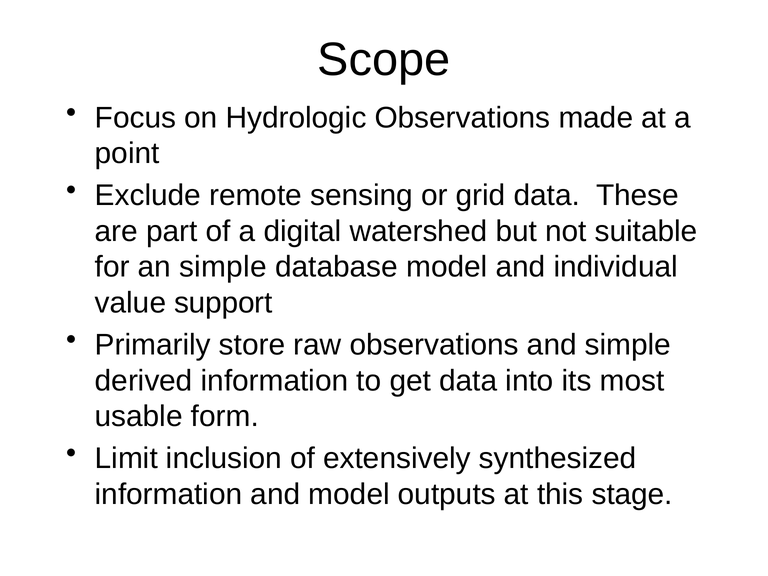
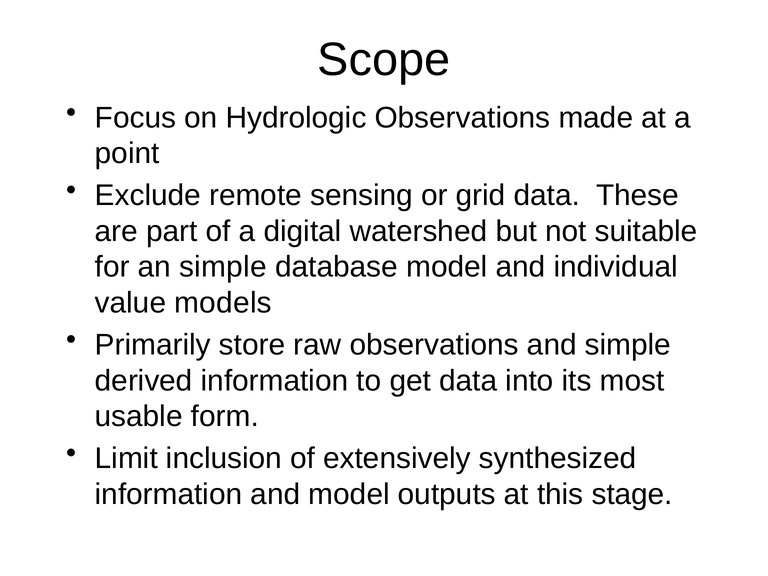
support: support -> models
